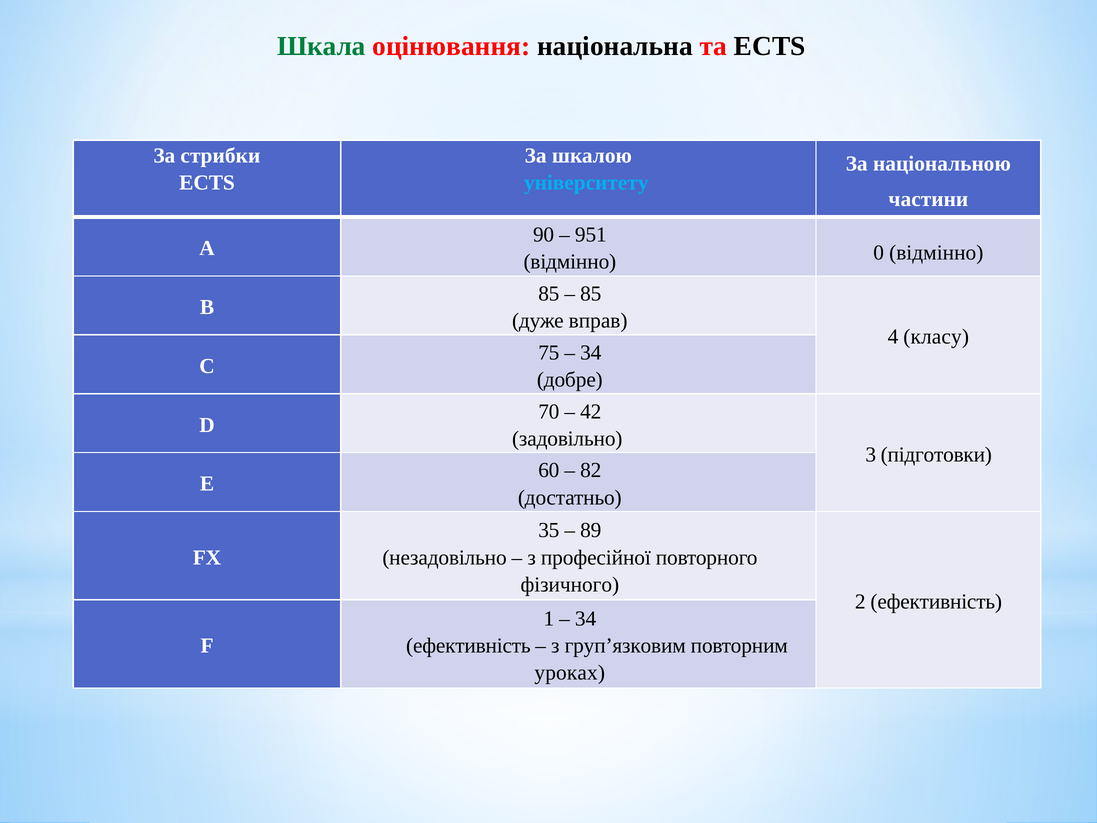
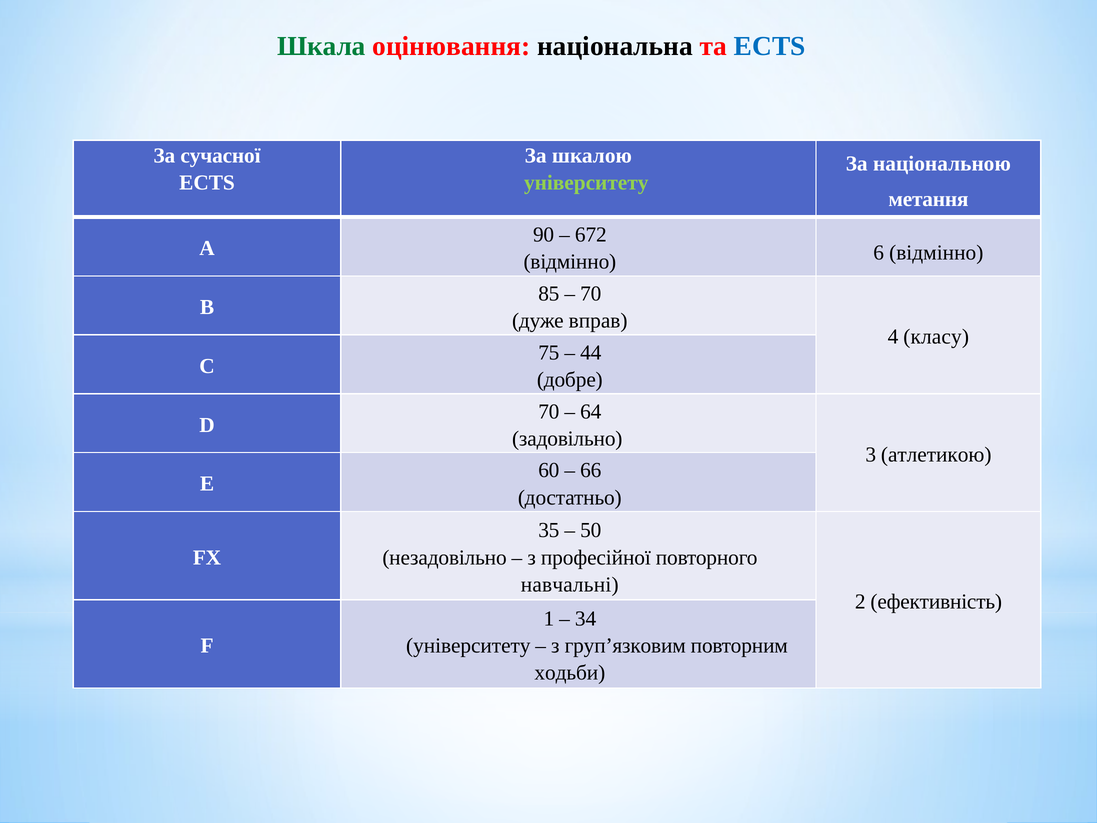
ECTS at (770, 46) colour: black -> blue
стрибки: стрибки -> сучасної
університету at (586, 183) colour: light blue -> light green
частини: частини -> метання
951: 951 -> 672
0: 0 -> 6
85 at (591, 294): 85 -> 70
34 at (591, 353): 34 -> 44
42: 42 -> 64
підготовки: підготовки -> атлетикою
82: 82 -> 66
89: 89 -> 50
фізичного: фізичного -> навчальні
ефективність at (468, 646): ефективність -> університету
уроках: уроках -> ходьби
